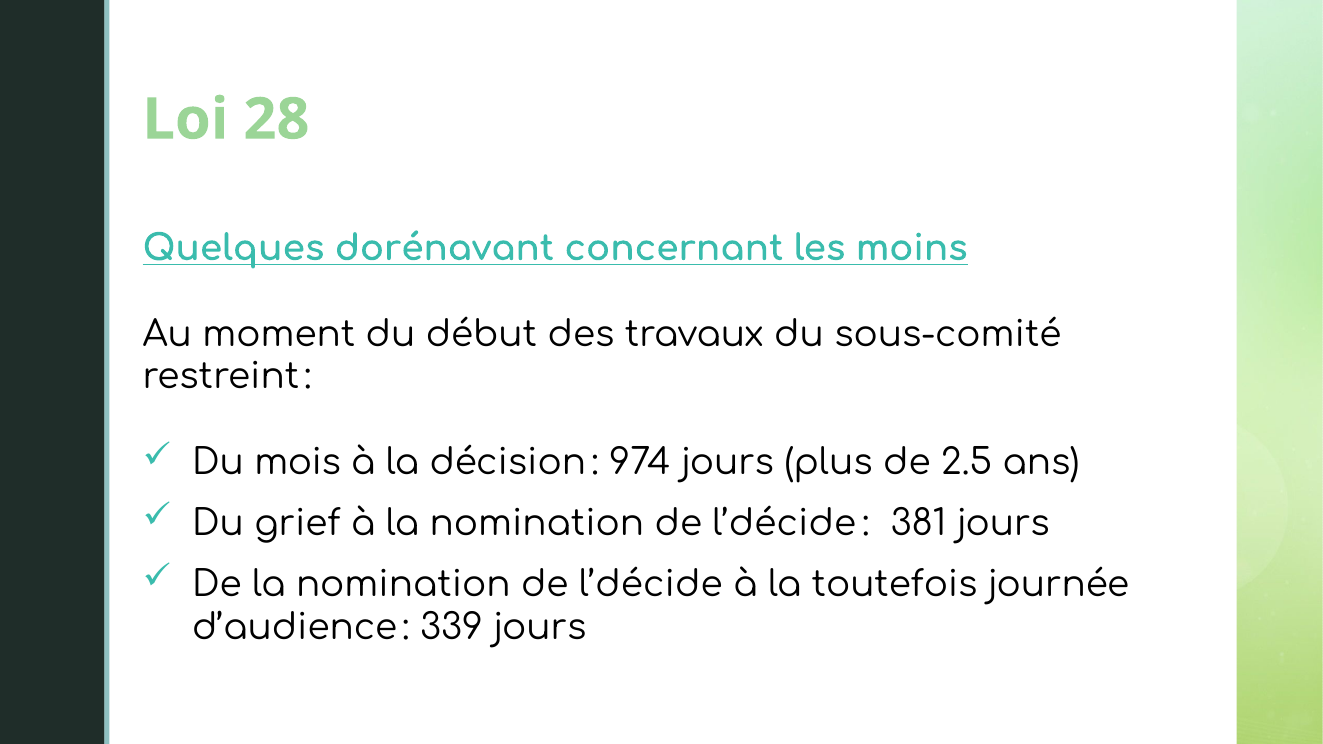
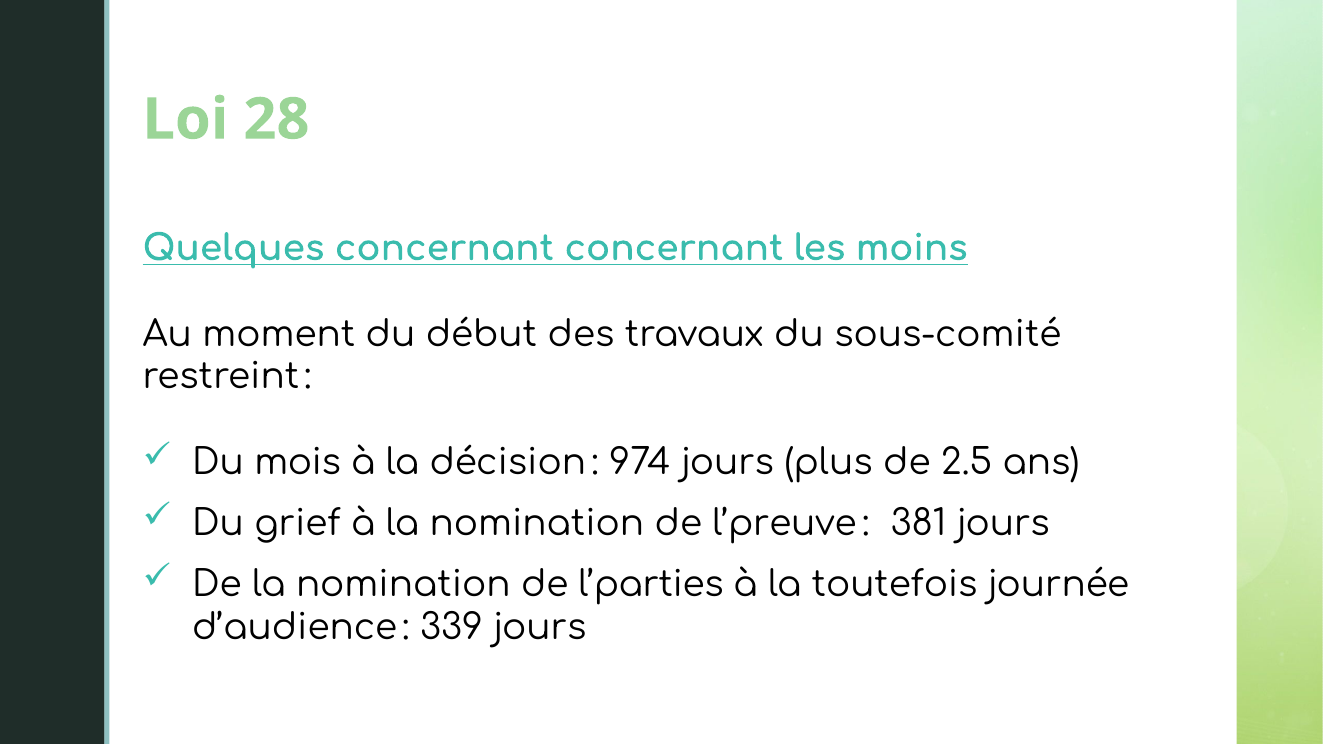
Quelques dorénavant: dorénavant -> concernant
l’décide at (784, 524): l’décide -> l’preuve
l’décide at (651, 585): l’décide -> l’parties
